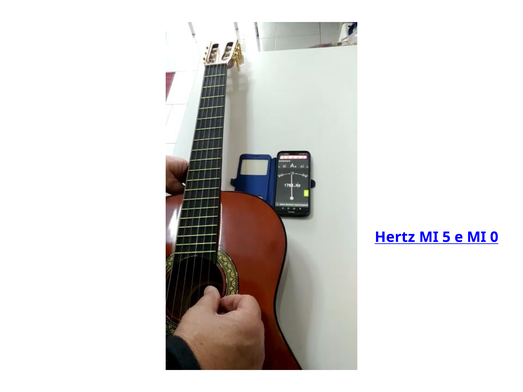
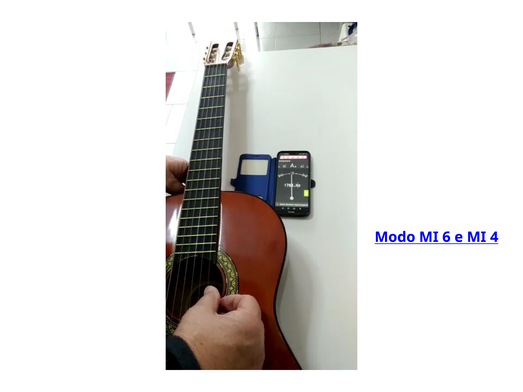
Hertz: Hertz -> Modo
5 at (446, 237): 5 -> 6
e MI 0: 0 -> 4
